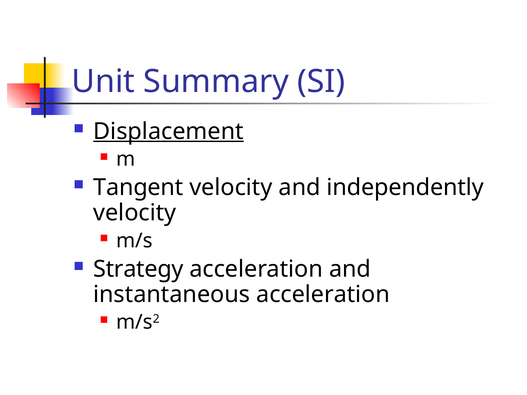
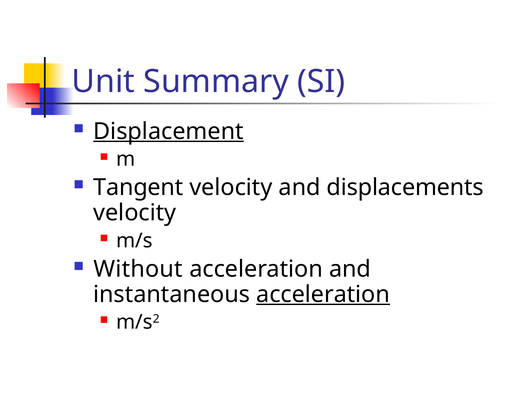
independently: independently -> displacements
Strategy: Strategy -> Without
acceleration at (323, 295) underline: none -> present
